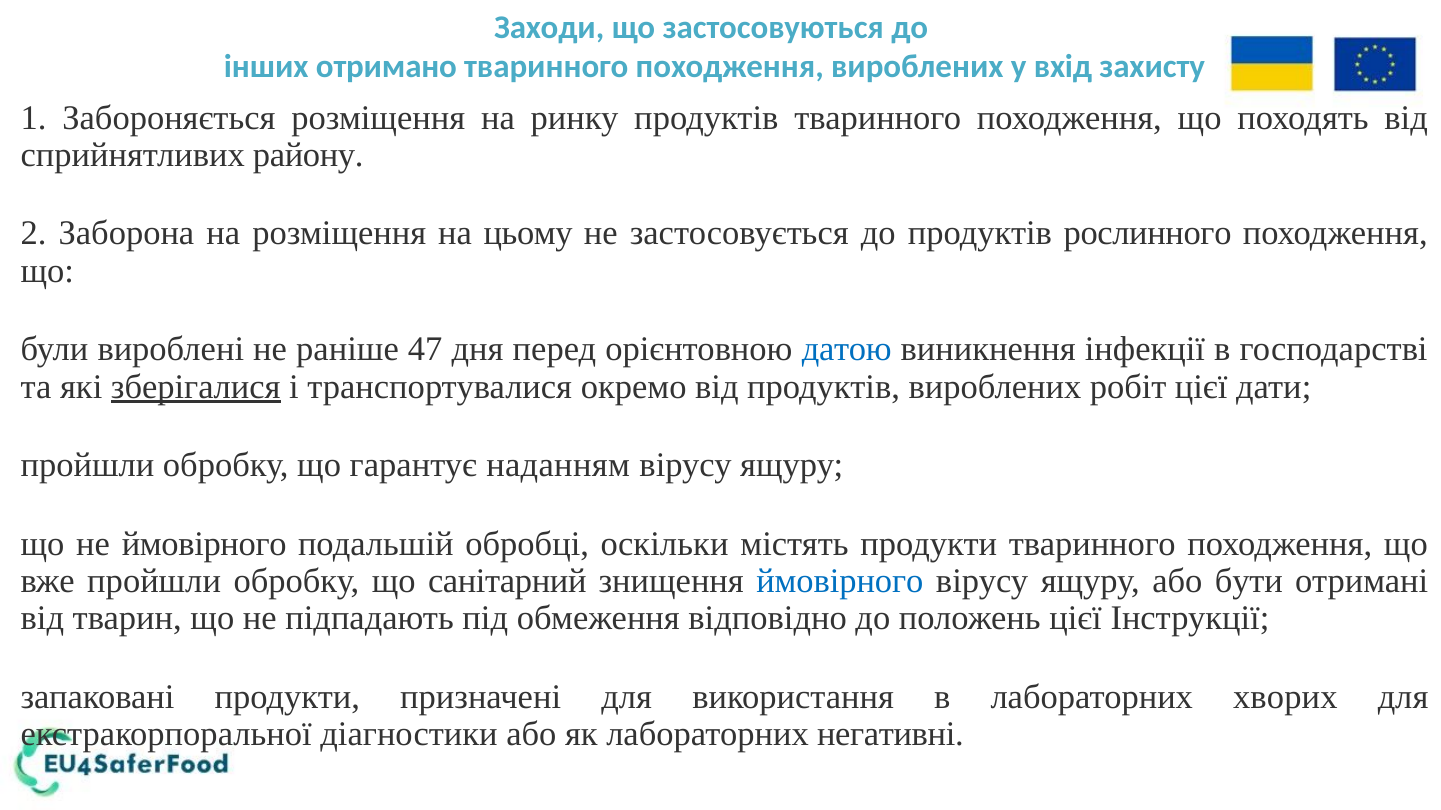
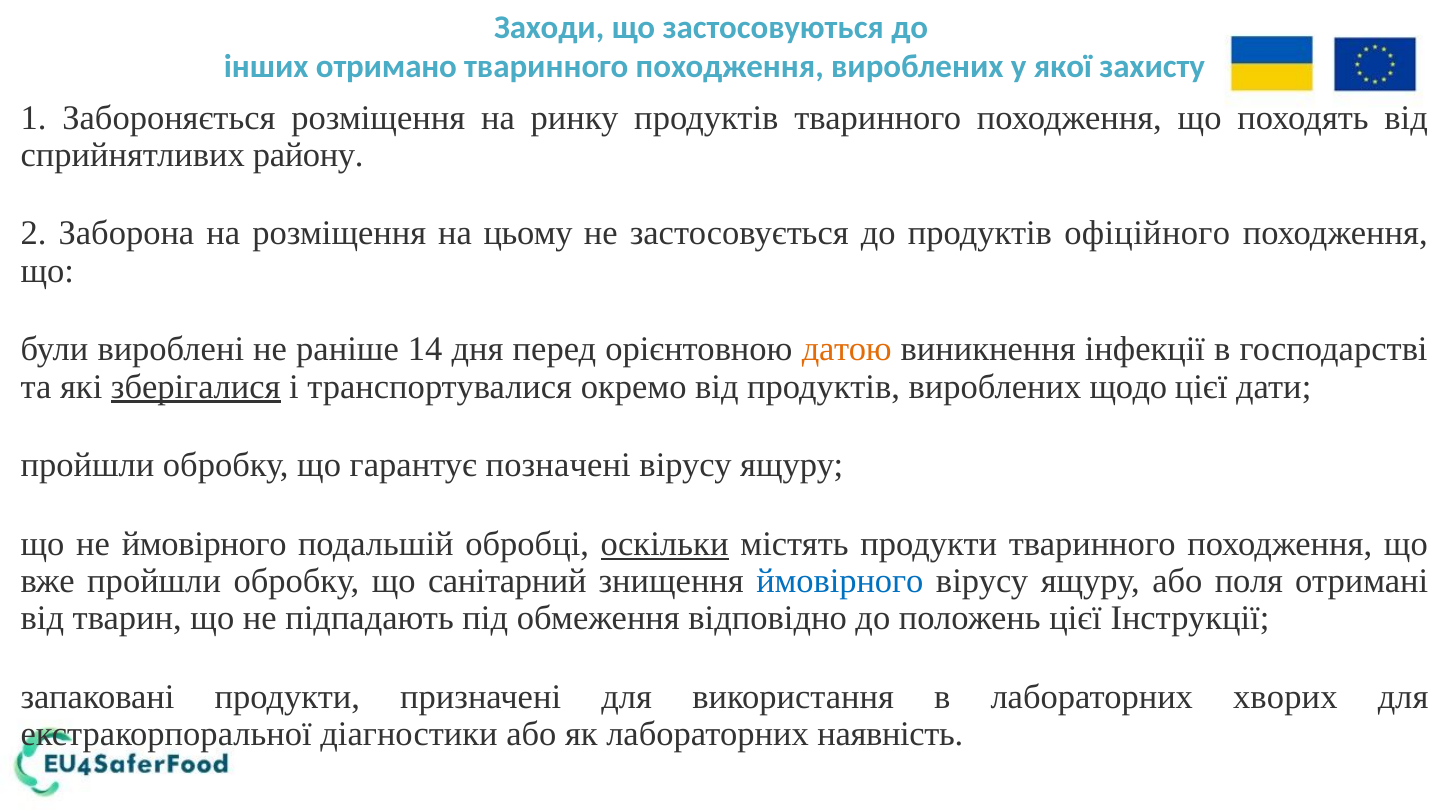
вхід: вхід -> якої
рослинного: рослинного -> офіційного
47: 47 -> 14
датою colour: blue -> orange
робіт: робіт -> щодо
наданням: наданням -> позначені
оскільки underline: none -> present
бути: бути -> поля
негативні: негативні -> наявність
